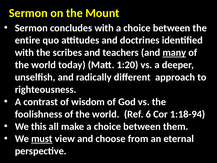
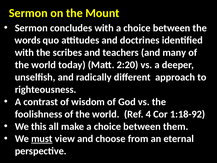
entire: entire -> words
many underline: present -> none
1:20: 1:20 -> 2:20
6: 6 -> 4
1:18-94: 1:18-94 -> 1:18-92
